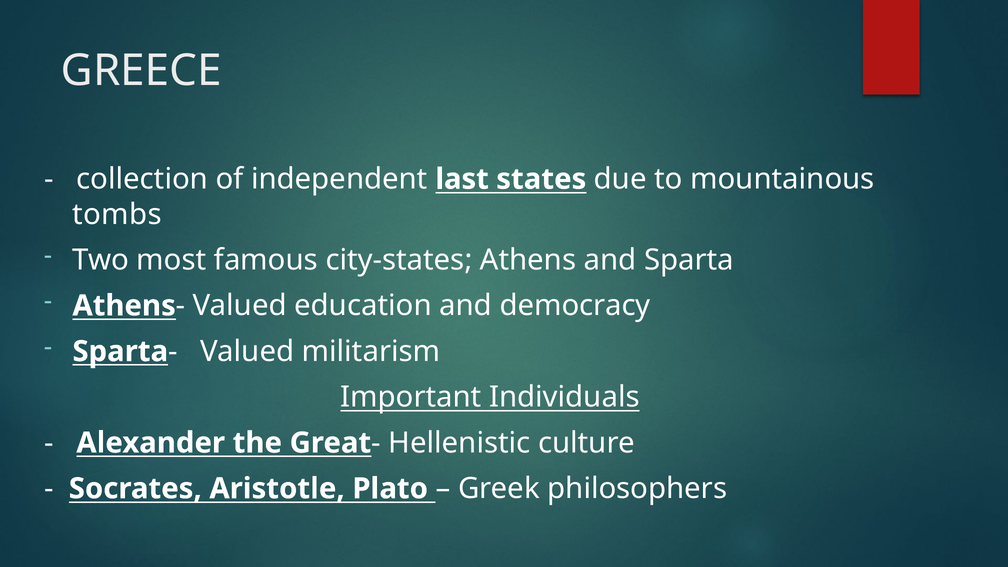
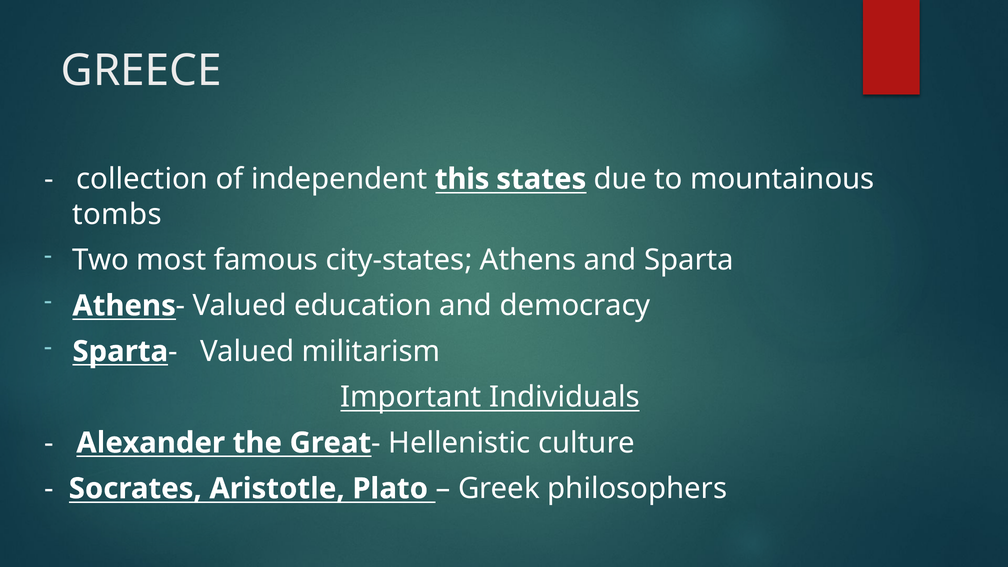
last: last -> this
